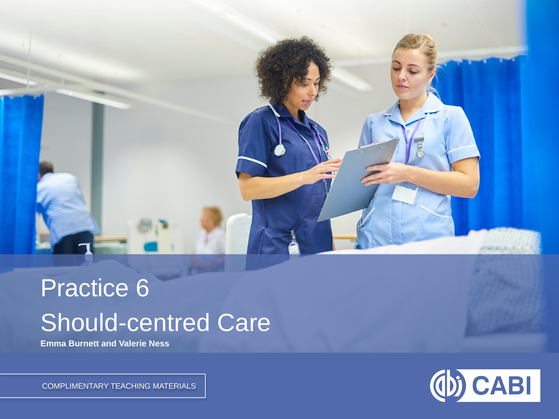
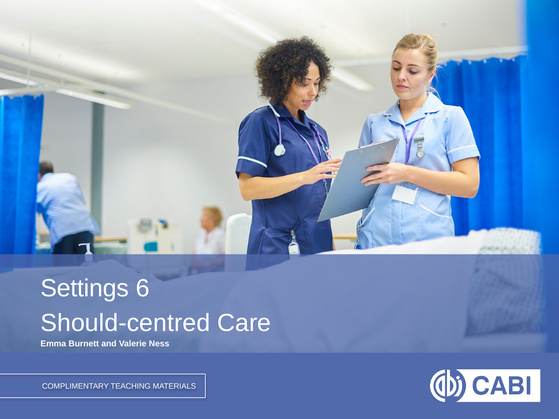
Practice: Practice -> Settings
